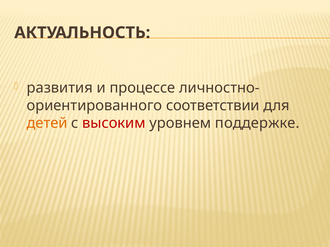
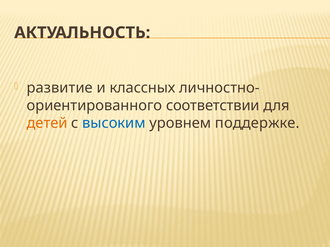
развития: развития -> развитие
процессе: процессе -> классных
высоким colour: red -> blue
